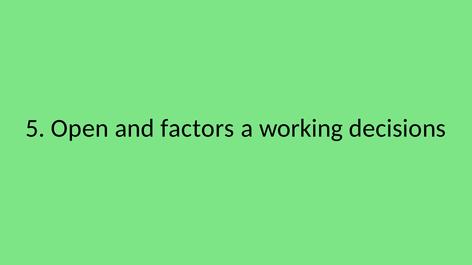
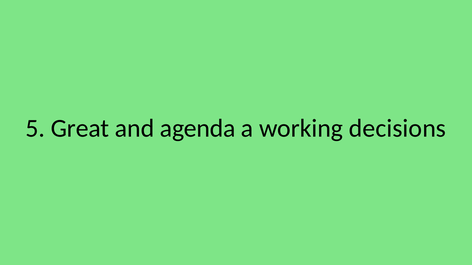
Open: Open -> Great
factors: factors -> agenda
